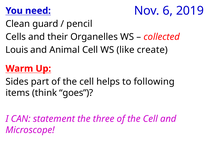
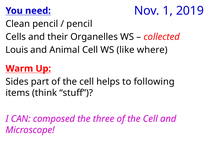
6: 6 -> 1
Clean guard: guard -> pencil
create: create -> where
goes: goes -> stuff
statement: statement -> composed
